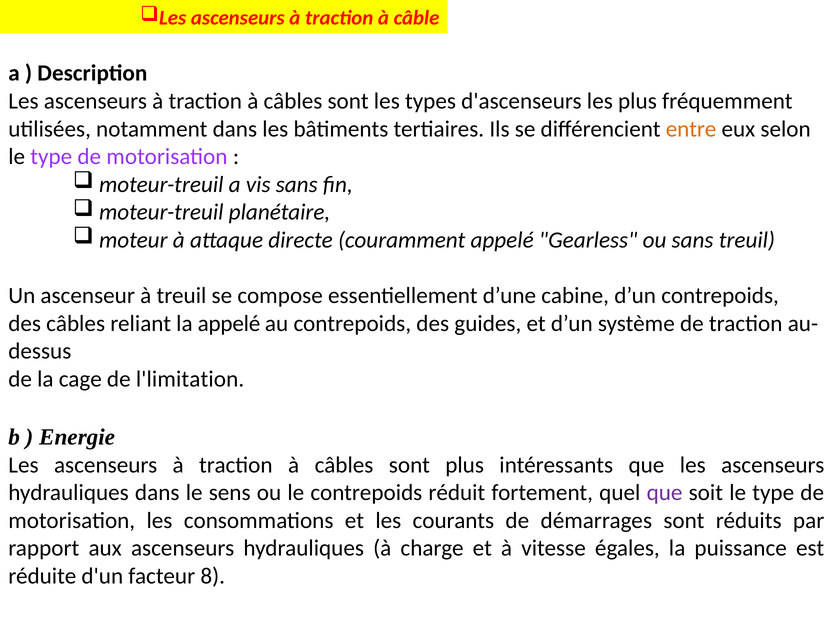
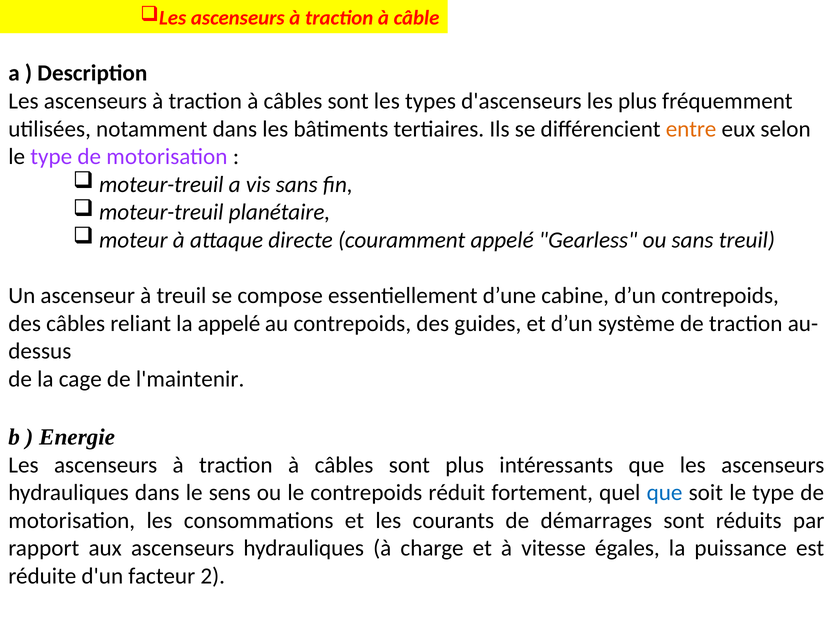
l'limitation: l'limitation -> l'maintenir
que at (665, 493) colour: purple -> blue
8: 8 -> 2
